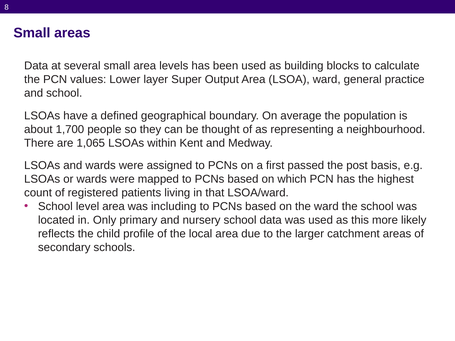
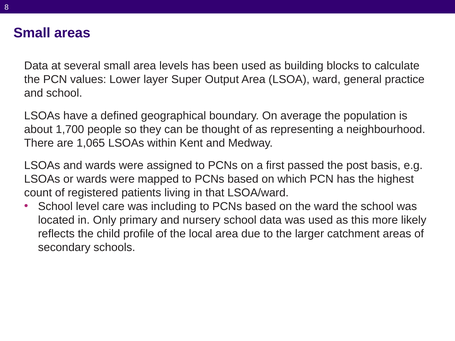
level area: area -> care
